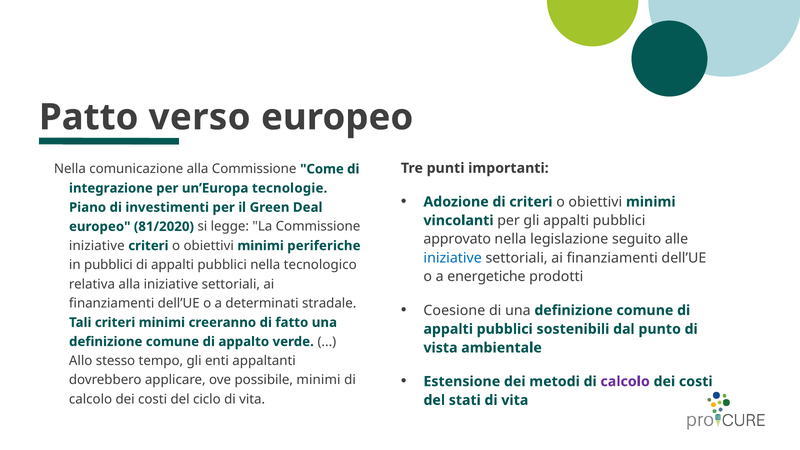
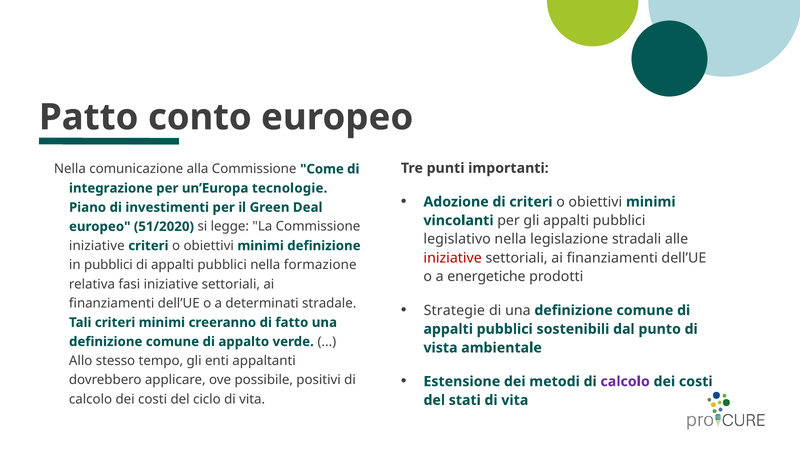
verso: verso -> conto
81/2020: 81/2020 -> 51/2020
approvato: approvato -> legislativo
seguito: seguito -> stradali
minimi periferiche: periferiche -> definizione
iniziative at (453, 258) colour: blue -> red
tecnologico: tecnologico -> formazione
relativa alla: alla -> fasi
Coesione: Coesione -> Strategie
possibile minimi: minimi -> positivi
